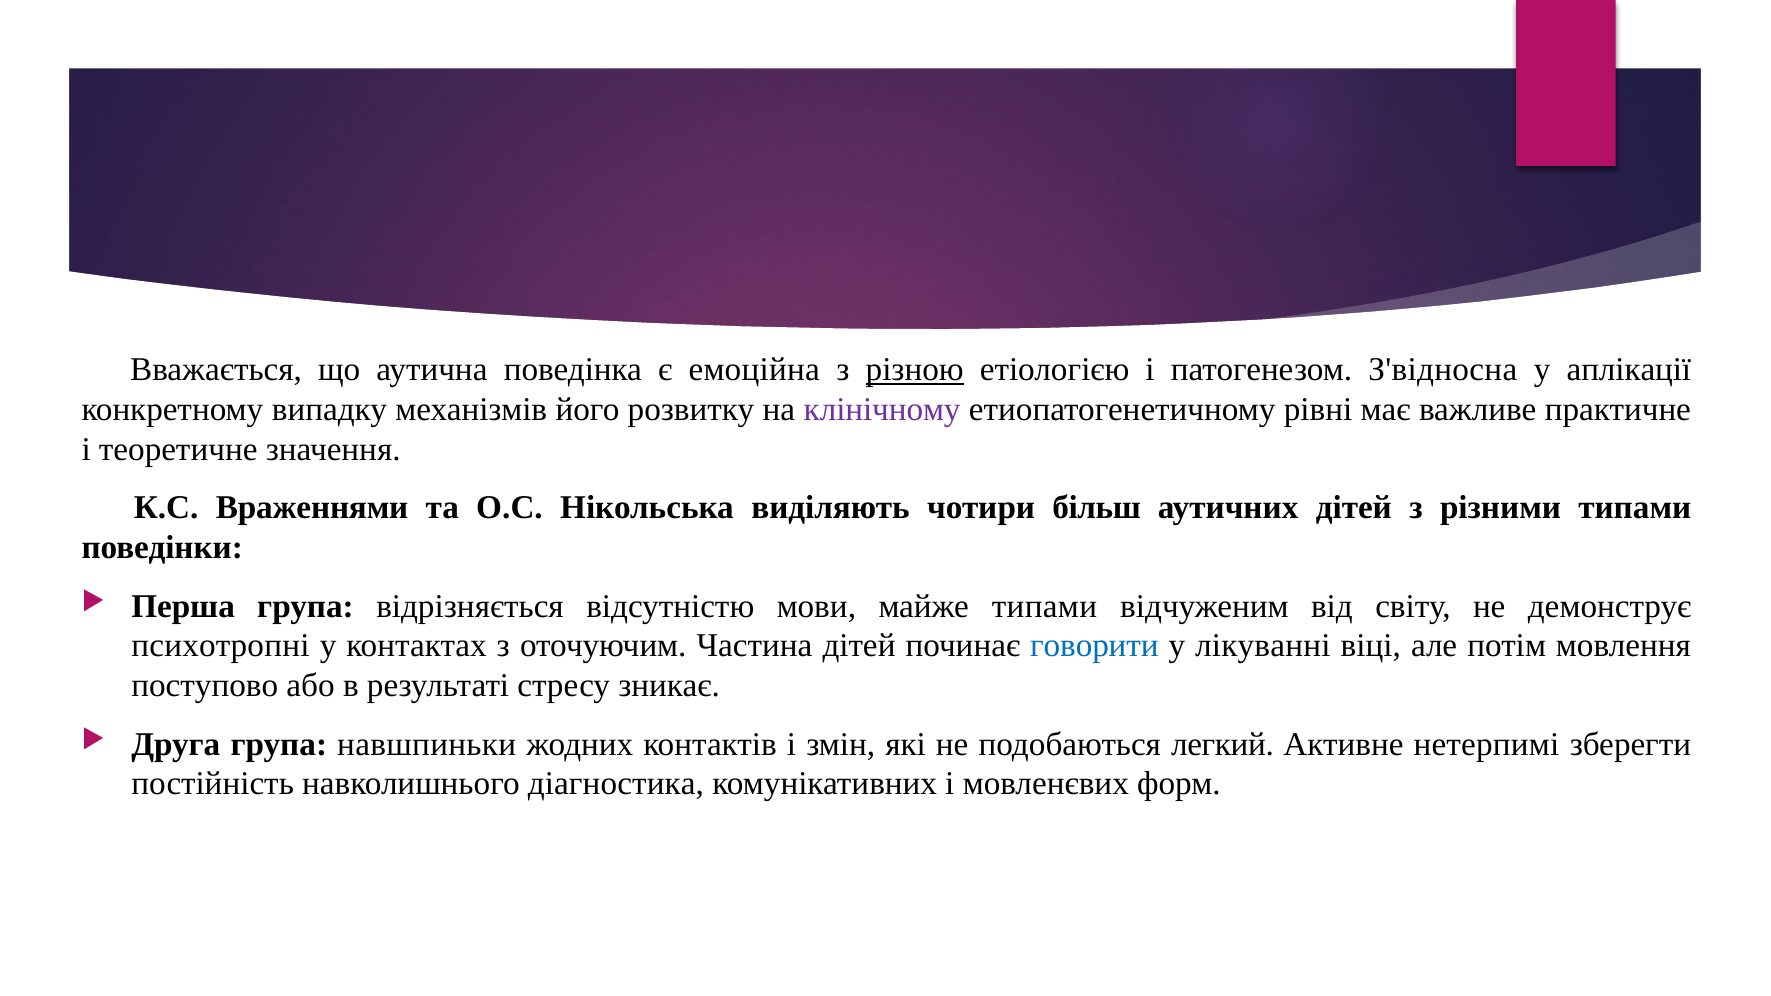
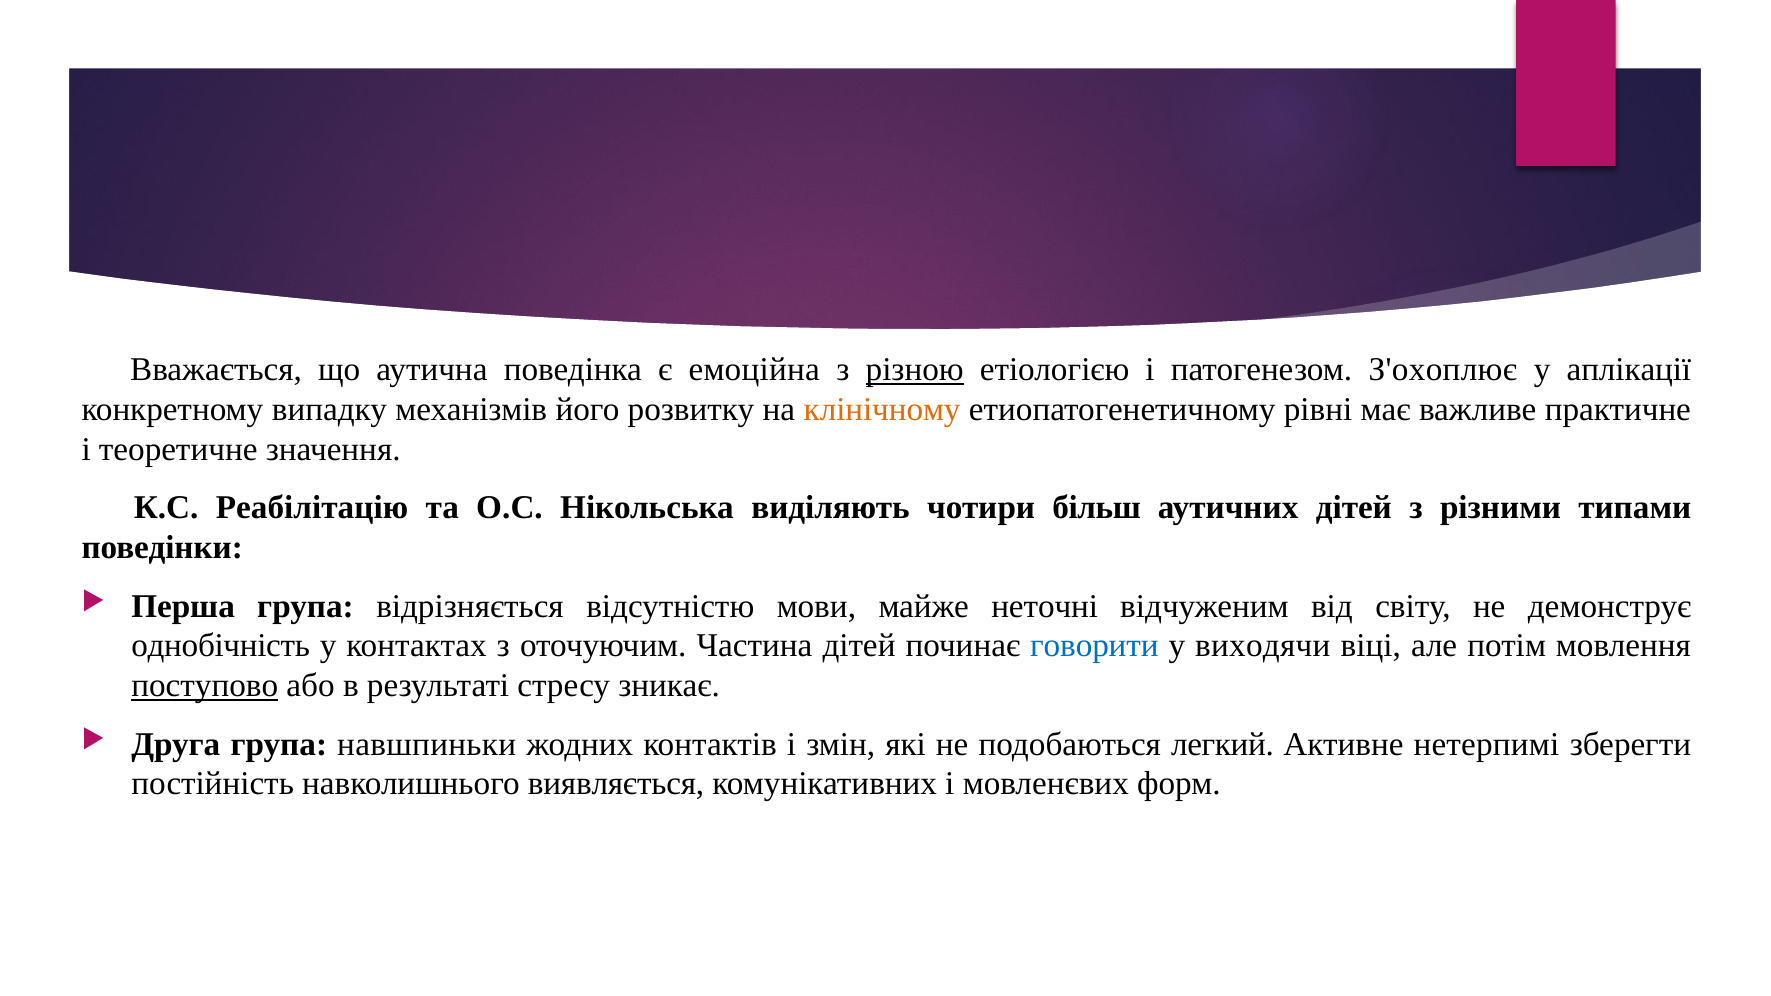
З'відносна: З'відносна -> З'охоплює
клінічному colour: purple -> orange
Враженнями: Враженнями -> Реабілітацію
майже типами: типами -> неточні
психотропні: психотропні -> однобічність
лікуванні: лікуванні -> виходячи
поступово underline: none -> present
діагностика: діагностика -> виявляється
